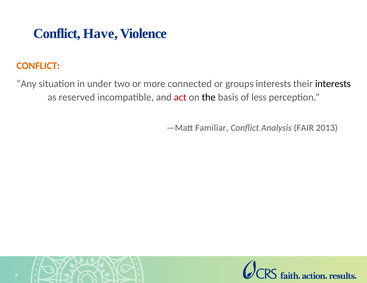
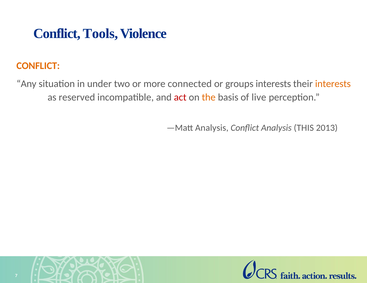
Have: Have -> Tools
interests at (333, 84) colour: black -> orange
the colour: black -> orange
less: less -> live
—Matt Familiar: Familiar -> Analysis
FAIR: FAIR -> THIS
